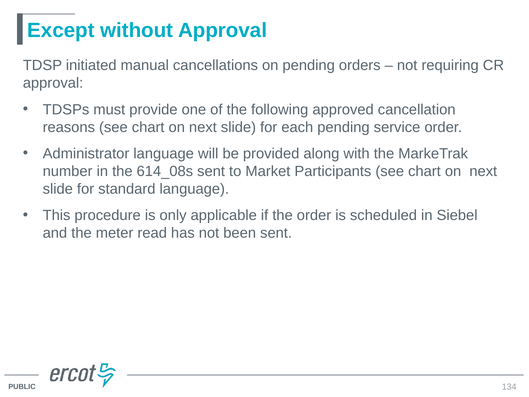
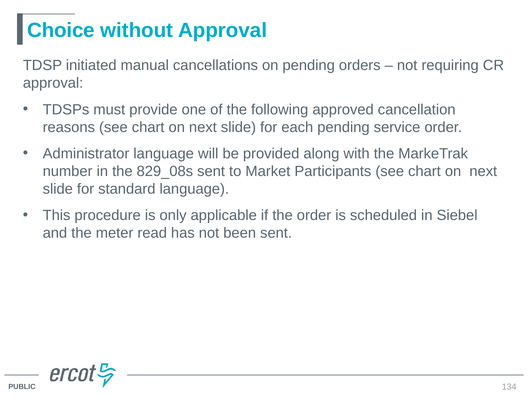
Except: Except -> Choice
614_08s: 614_08s -> 829_08s
